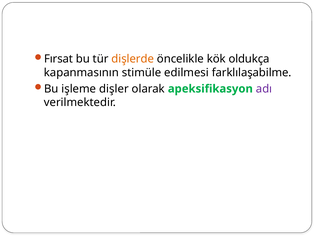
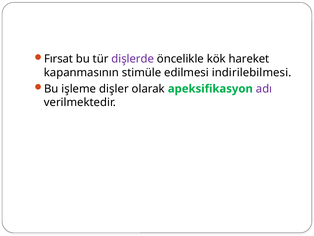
dişlerde colour: orange -> purple
oldukça: oldukça -> hareket
farklılaşabilme: farklılaşabilme -> indirilebilmesi
